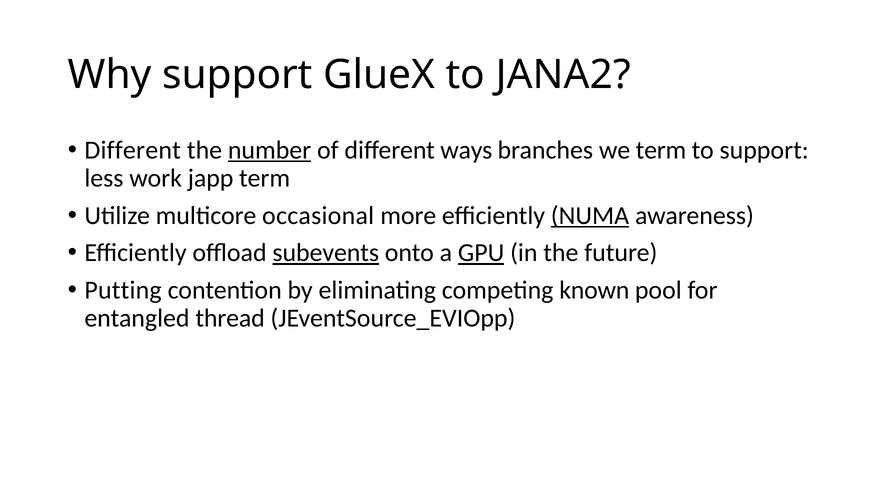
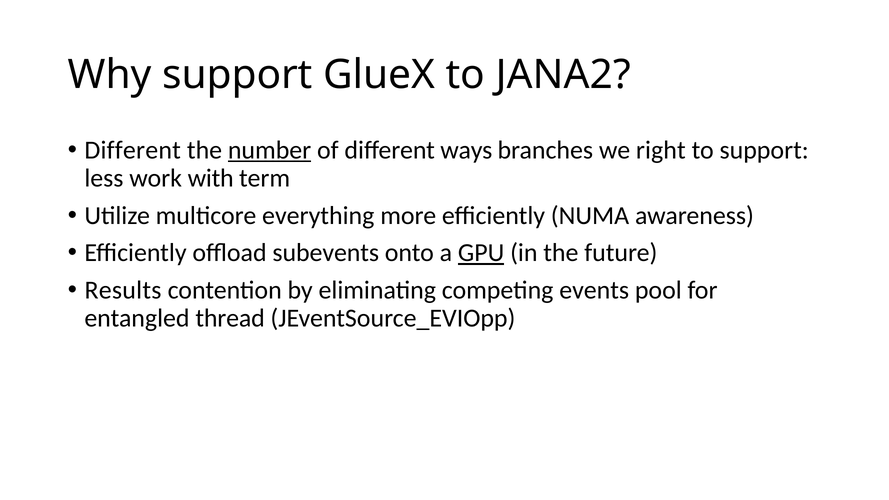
we term: term -> right
japp: japp -> with
occasional: occasional -> everything
NUMA underline: present -> none
subevents underline: present -> none
Putting: Putting -> Results
known: known -> events
